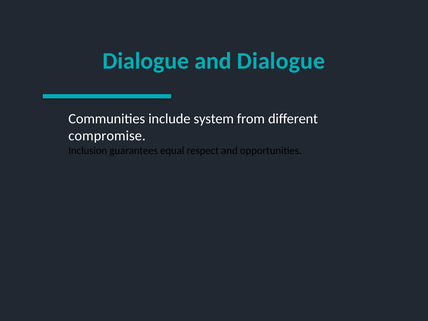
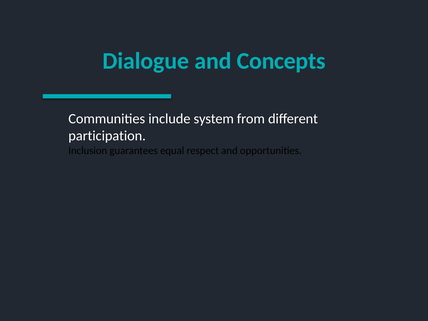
and Dialogue: Dialogue -> Concepts
compromise: compromise -> participation
